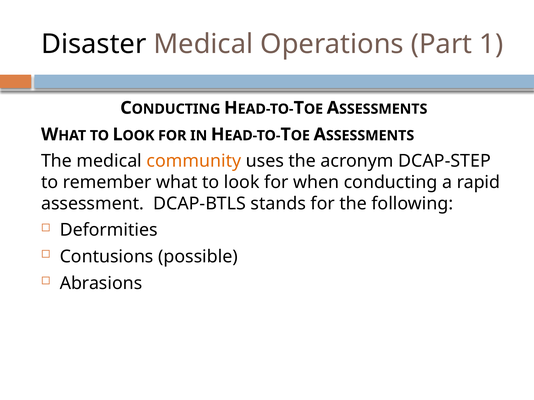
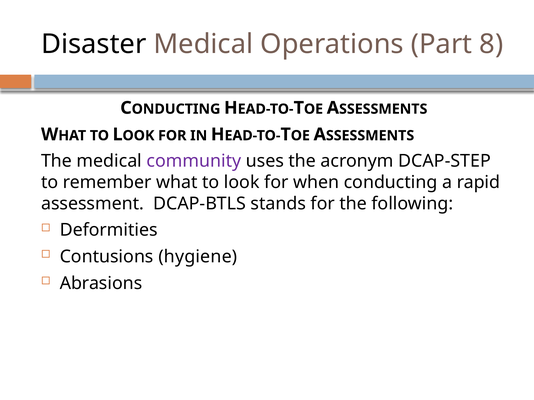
1: 1 -> 8
community colour: orange -> purple
possible: possible -> hygiene
